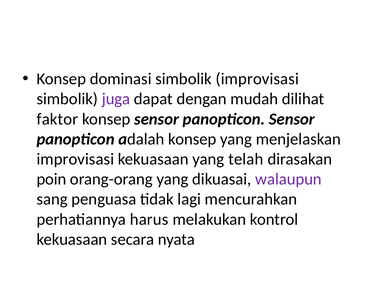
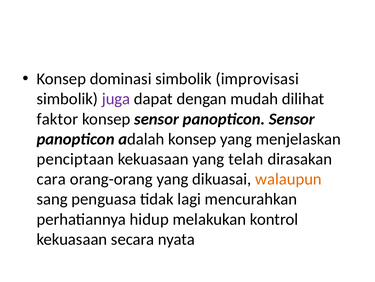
improvisasi at (75, 159): improvisasi -> penciptaan
poin: poin -> cara
walaupun colour: purple -> orange
harus: harus -> hidup
